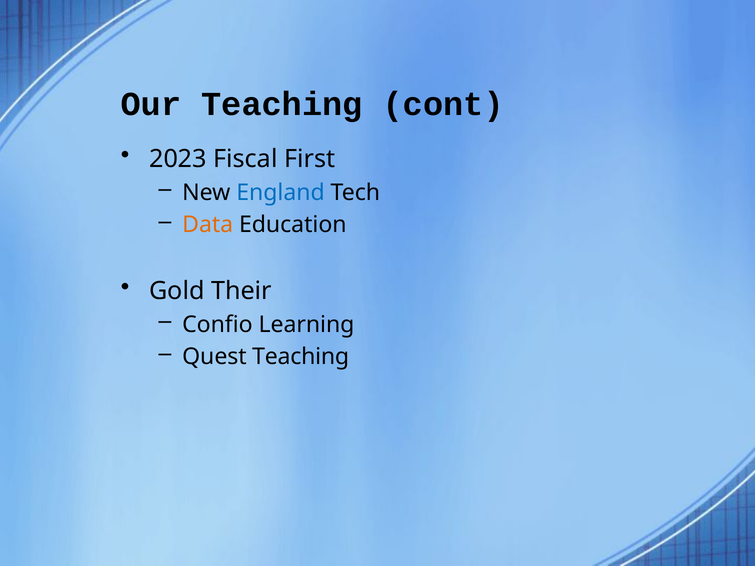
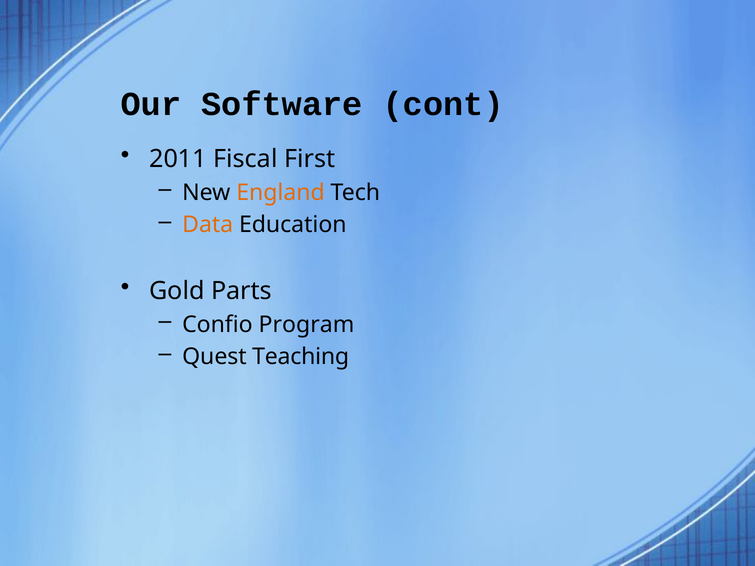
Our Teaching: Teaching -> Software
2023: 2023 -> 2011
England colour: blue -> orange
Their: Their -> Parts
Learning: Learning -> Program
